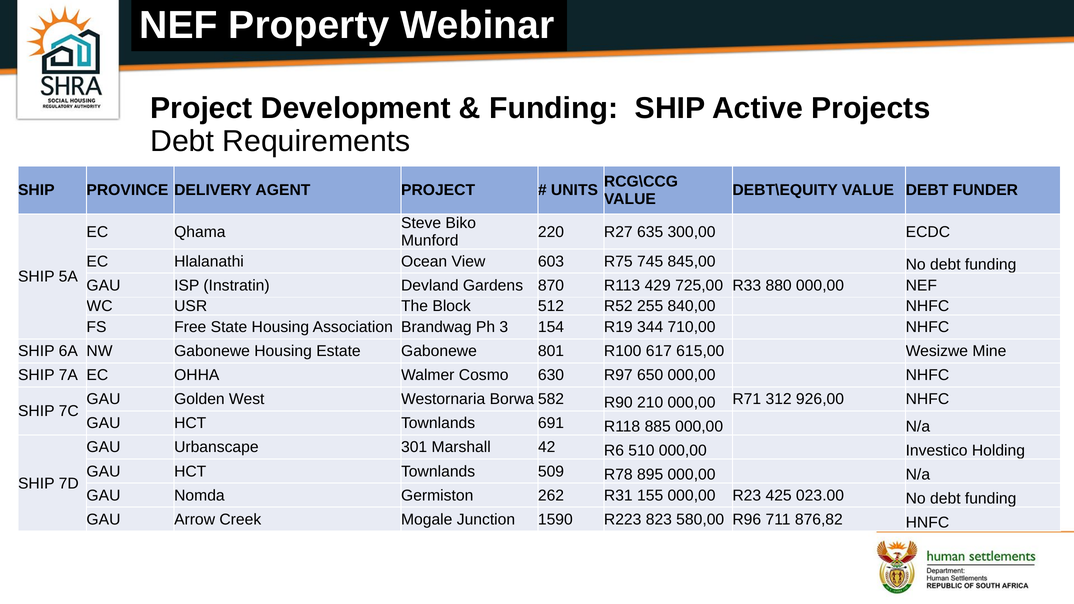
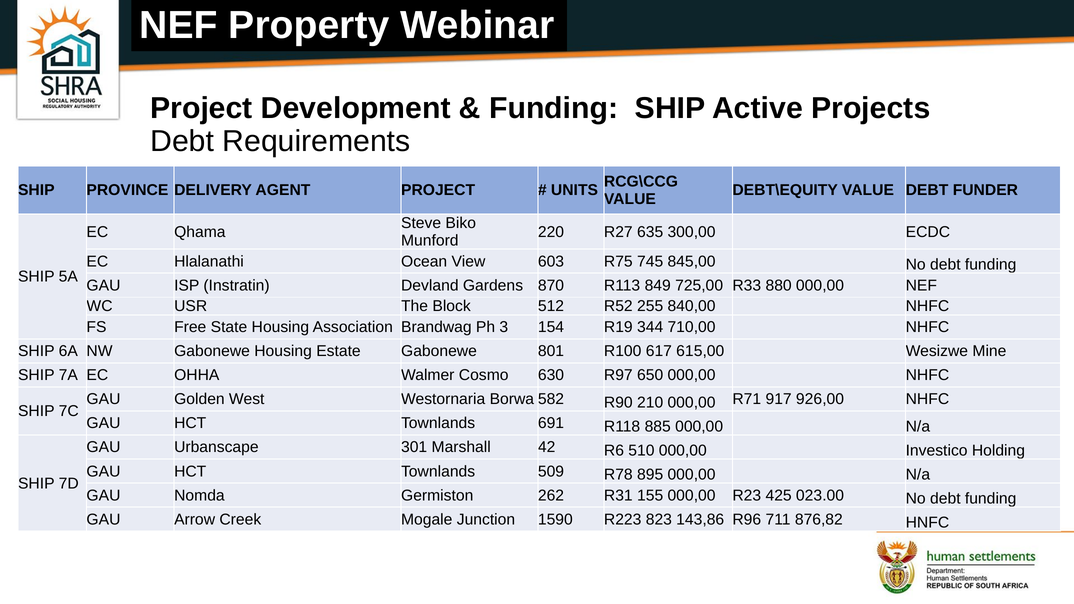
429: 429 -> 849
312: 312 -> 917
580,00: 580,00 -> 143,86
